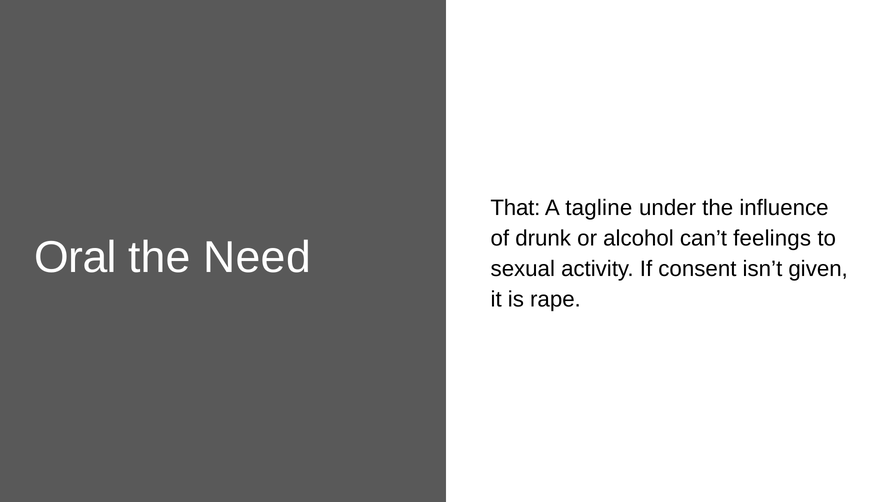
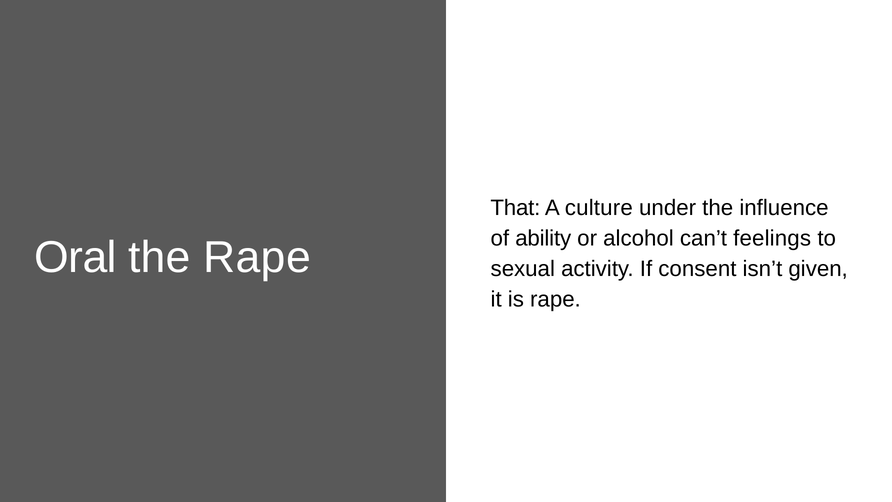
tagline: tagline -> culture
drunk: drunk -> ability
the Need: Need -> Rape
